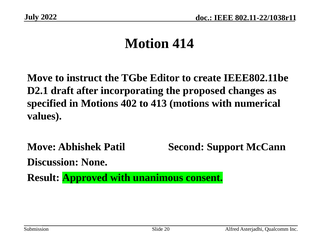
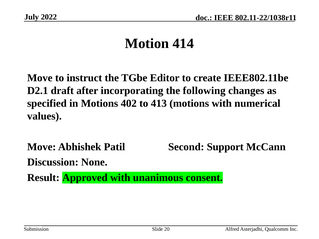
proposed: proposed -> following
